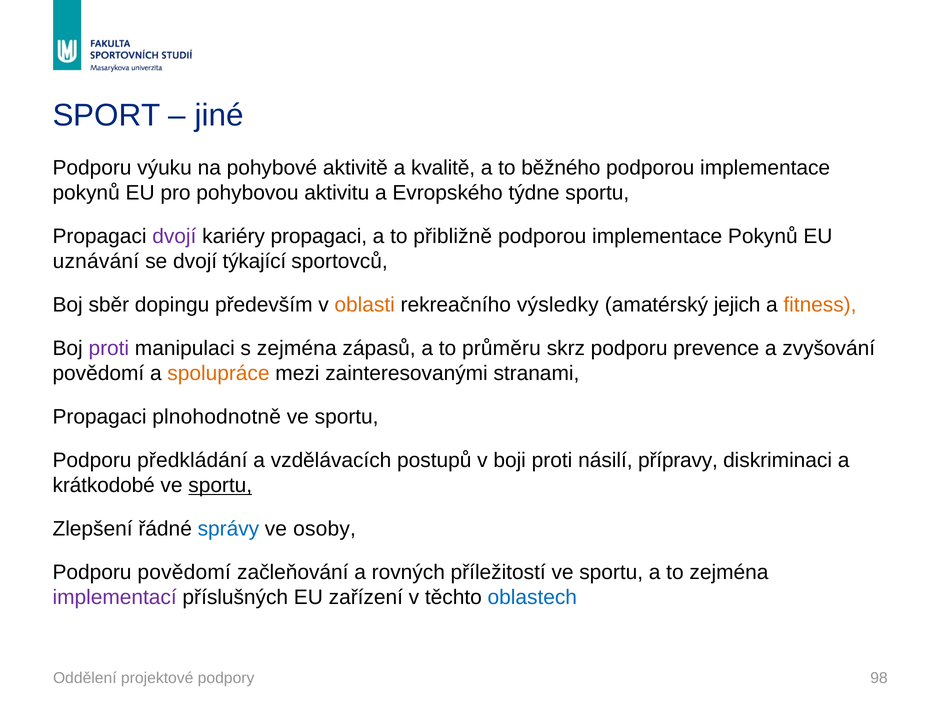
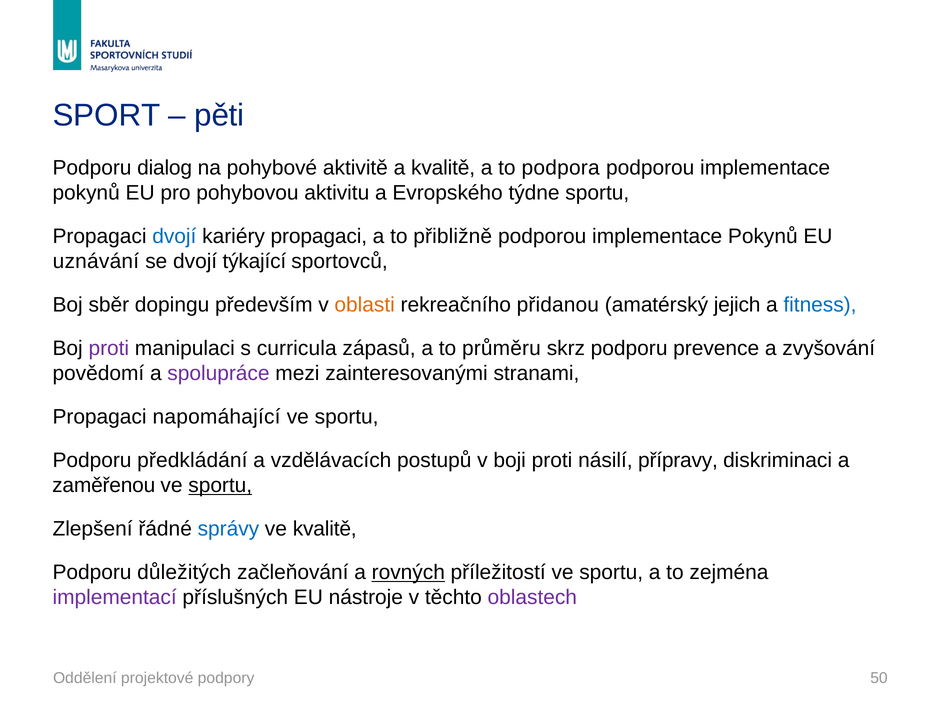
jiné: jiné -> pěti
výuku: výuku -> dialog
běžného: běžného -> podpora
dvojí at (174, 236) colour: purple -> blue
výsledky: výsledky -> přidanou
fitness colour: orange -> blue
s zejména: zejména -> curricula
spolupráce colour: orange -> purple
plnohodnotně: plnohodnotně -> napomáhající
krátkodobé: krátkodobé -> zaměřenou
ve osoby: osoby -> kvalitě
Podporu povědomí: povědomí -> důležitých
rovných underline: none -> present
zařízení: zařízení -> nástroje
oblastech colour: blue -> purple
98: 98 -> 50
